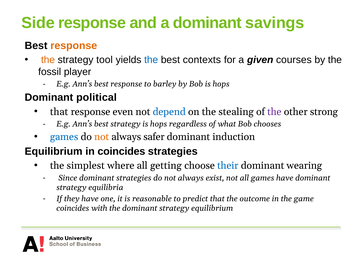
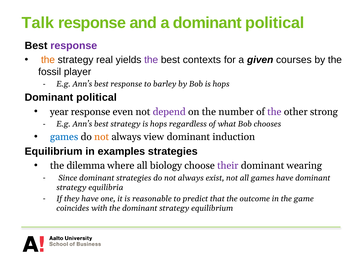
Side: Side -> Talk
a dominant savings: savings -> political
response at (74, 46) colour: orange -> purple
tool: tool -> real
the at (151, 60) colour: blue -> purple
that at (59, 112): that -> year
depend colour: blue -> purple
stealing: stealing -> number
safer: safer -> view
in coincides: coincides -> examples
simplest: simplest -> dilemma
getting: getting -> biology
their colour: blue -> purple
